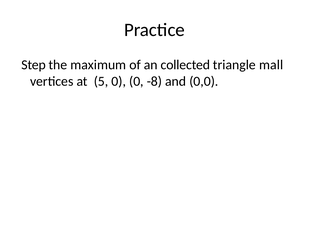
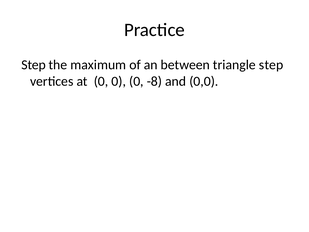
collected: collected -> between
triangle mall: mall -> step
at 5: 5 -> 0
